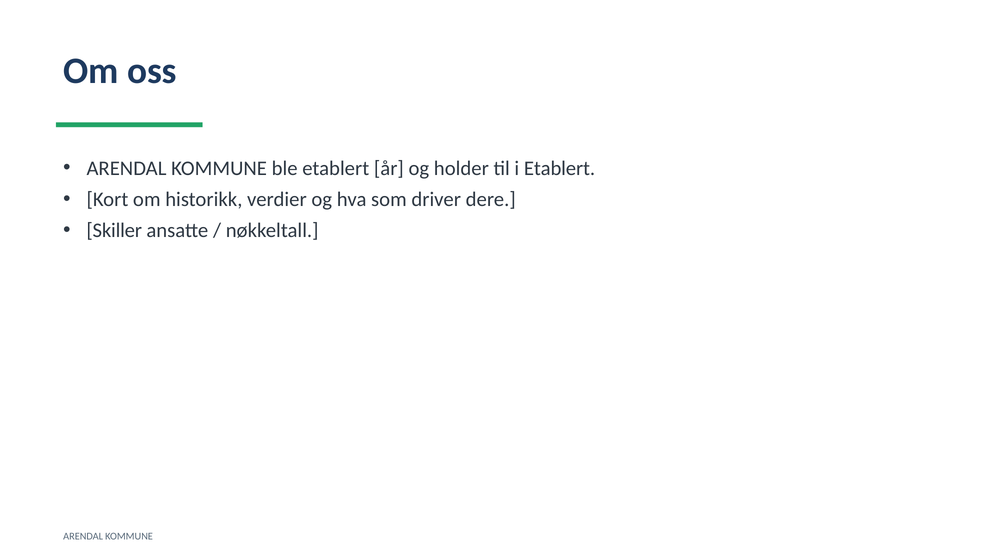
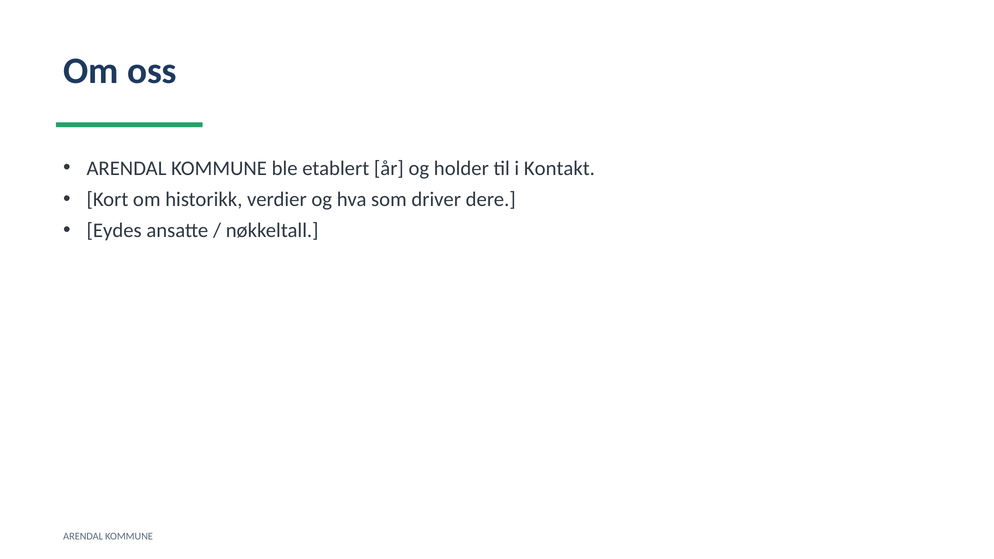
i Etablert: Etablert -> Kontakt
Skiller: Skiller -> Eydes
